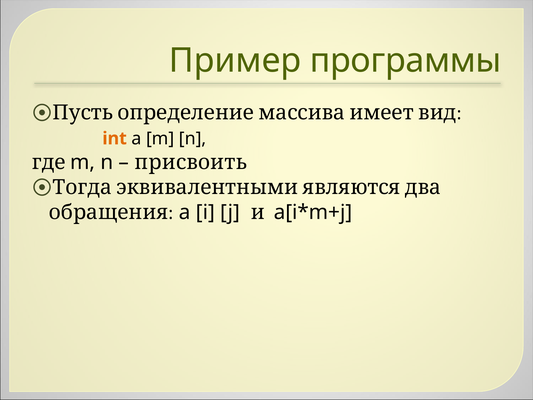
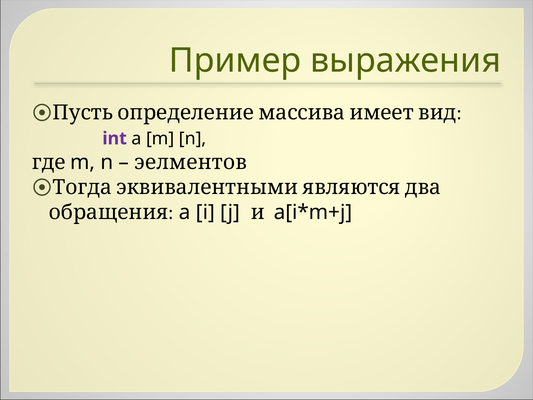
программы: программы -> выражения
int colour: orange -> purple
присвоить: присвоить -> эелментов
